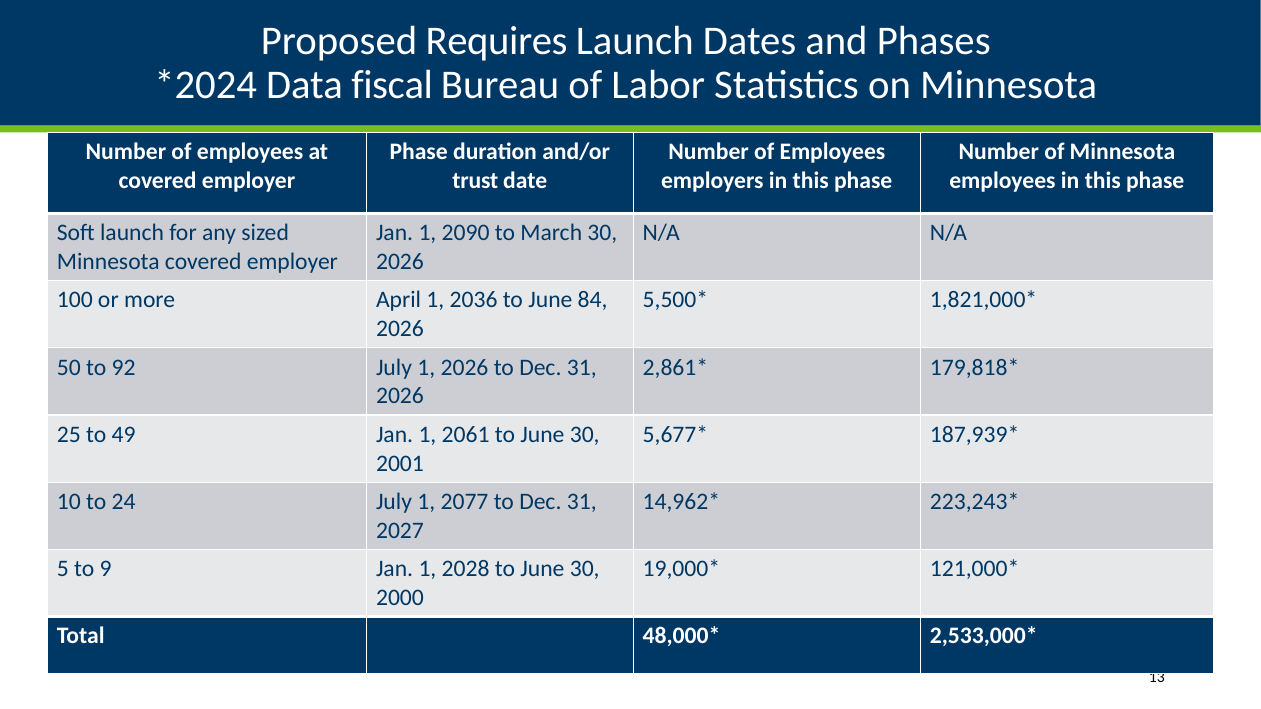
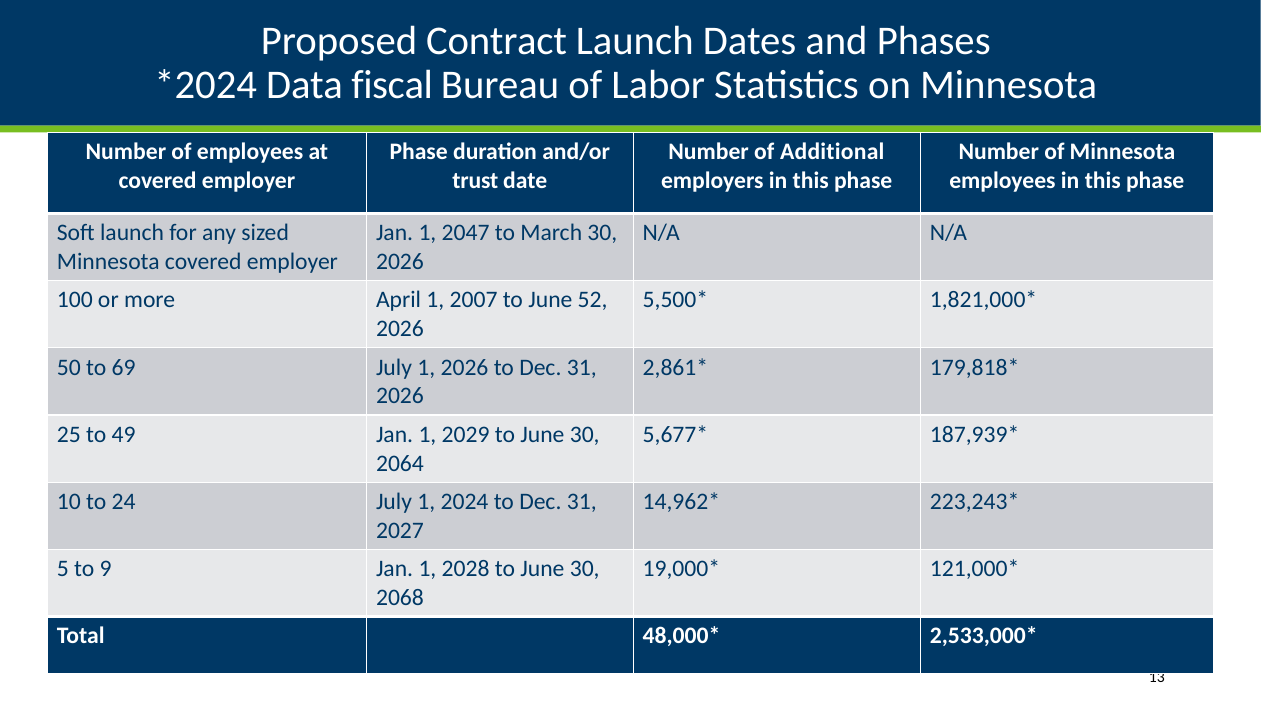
Requires: Requires -> Contract
Employees at (832, 152): Employees -> Additional
2090: 2090 -> 2047
2036: 2036 -> 2007
84: 84 -> 52
92: 92 -> 69
2061: 2061 -> 2029
2001: 2001 -> 2064
2077: 2077 -> 2024
2000: 2000 -> 2068
